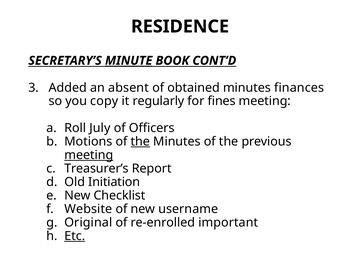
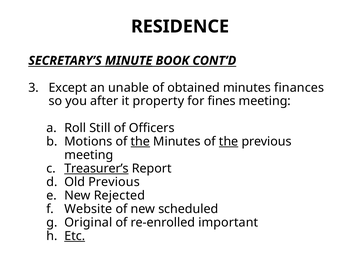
Added: Added -> Except
absent: absent -> unable
copy: copy -> after
regularly: regularly -> property
July: July -> Still
the at (229, 142) underline: none -> present
meeting at (89, 155) underline: present -> none
Treasurer’s underline: none -> present
Old Initiation: Initiation -> Previous
Checklist: Checklist -> Rejected
username: username -> scheduled
